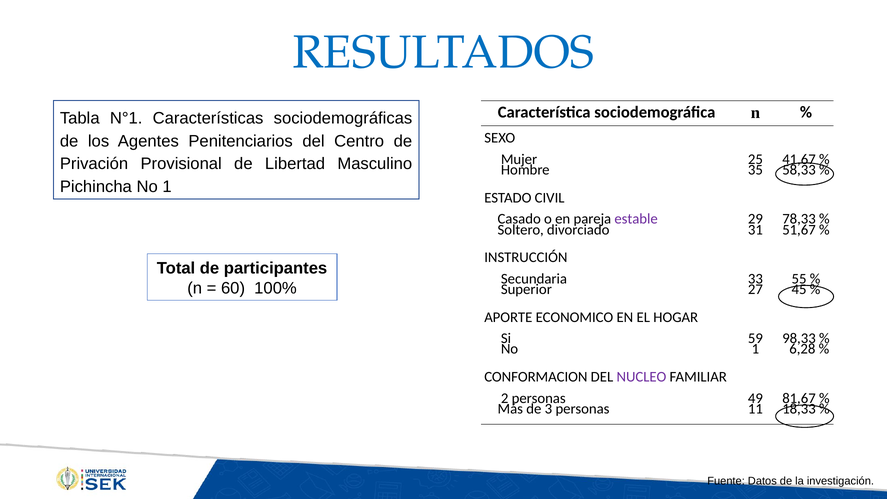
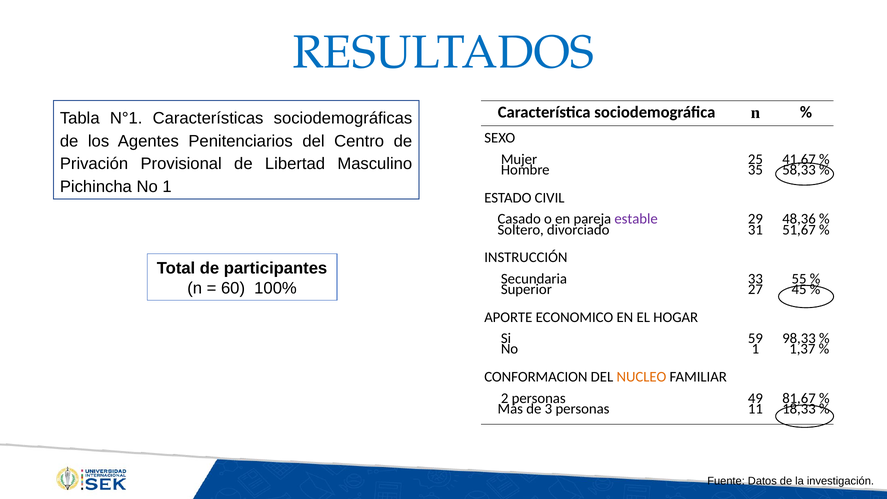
78,33: 78,33 -> 48,36
6,28: 6,28 -> 1,37
NUCLEO colour: purple -> orange
